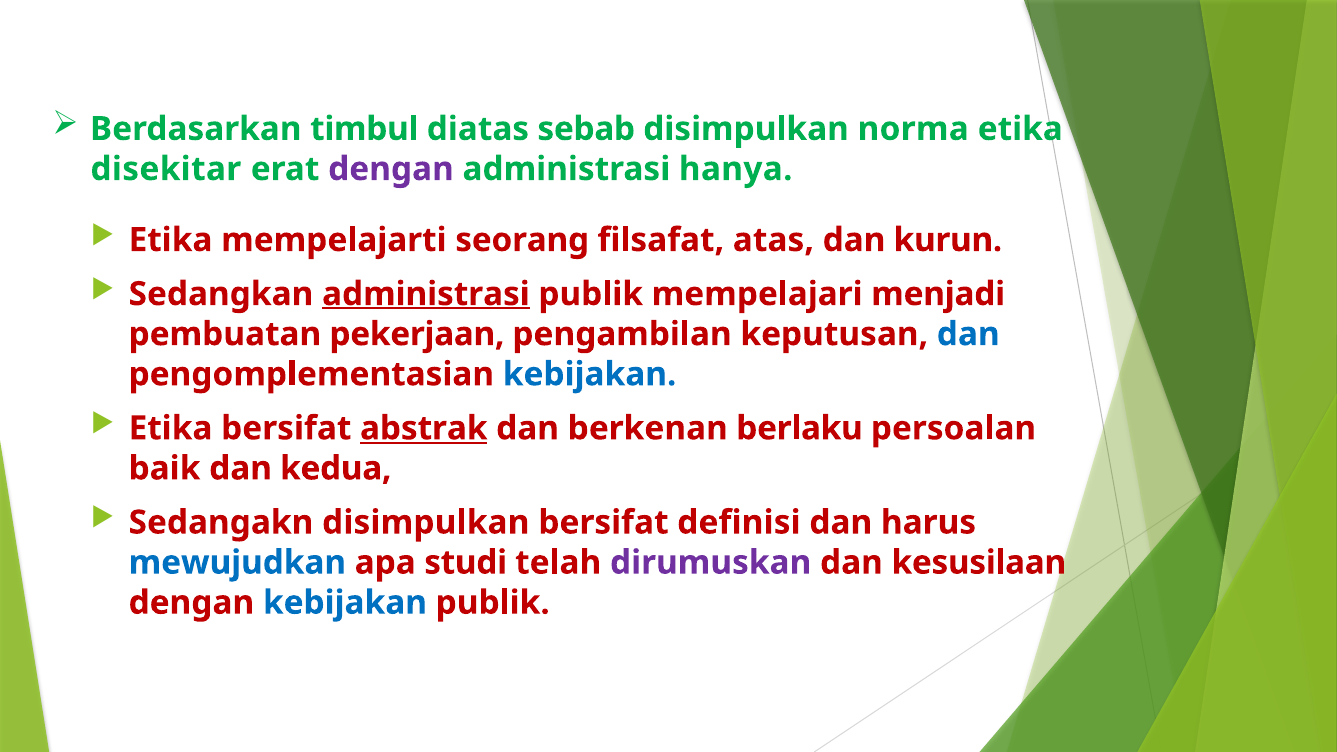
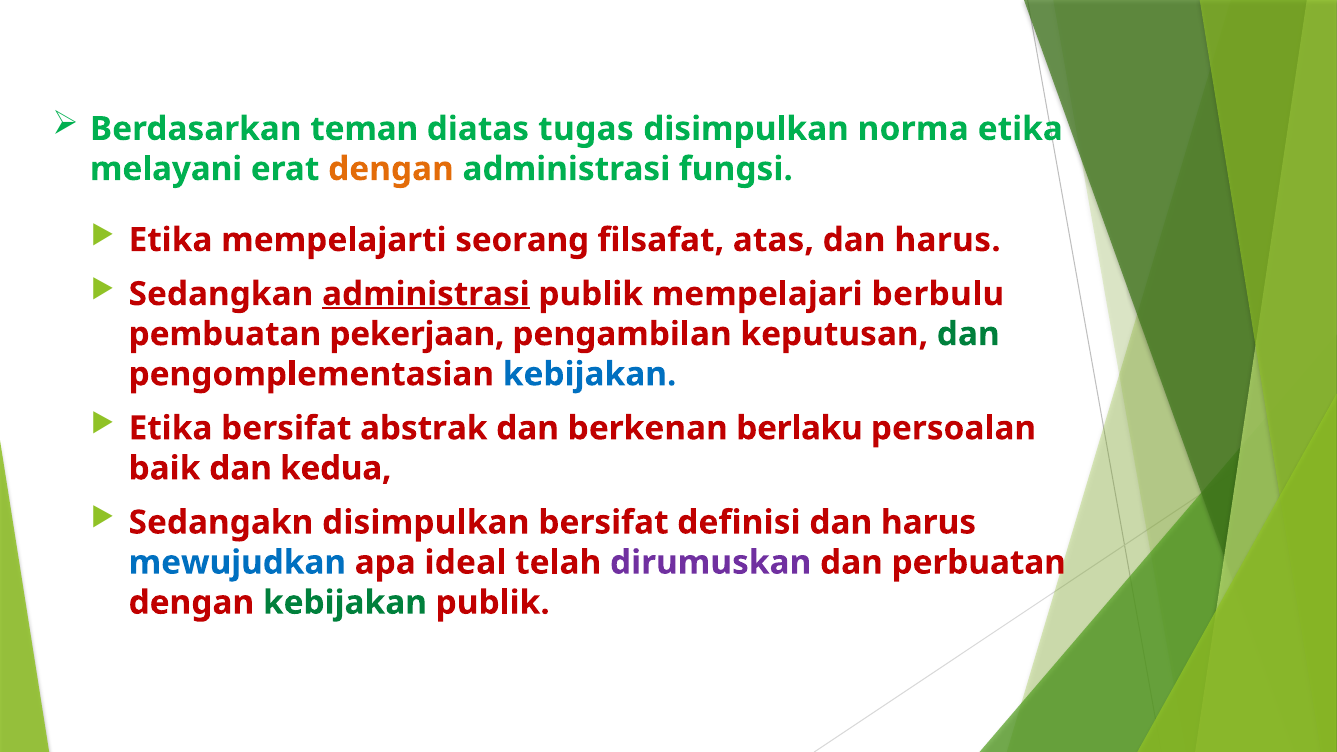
timbul: timbul -> teman
sebab: sebab -> tugas
disekitar: disekitar -> melayani
dengan at (391, 169) colour: purple -> orange
hanya: hanya -> fungsi
kurun at (948, 240): kurun -> harus
menjadi: menjadi -> berbulu
dan at (968, 334) colour: blue -> green
abstrak underline: present -> none
studi: studi -> ideal
kesusilaan: kesusilaan -> perbuatan
kebijakan at (345, 603) colour: blue -> green
